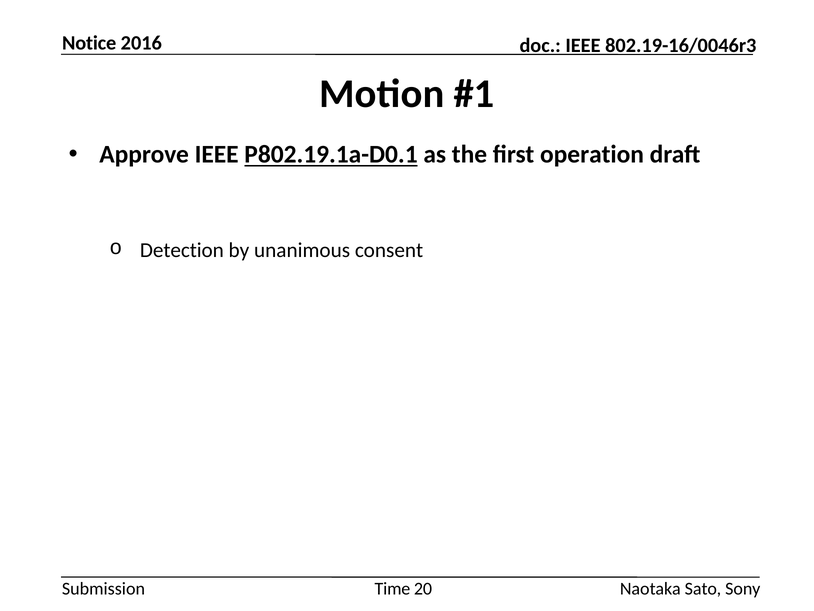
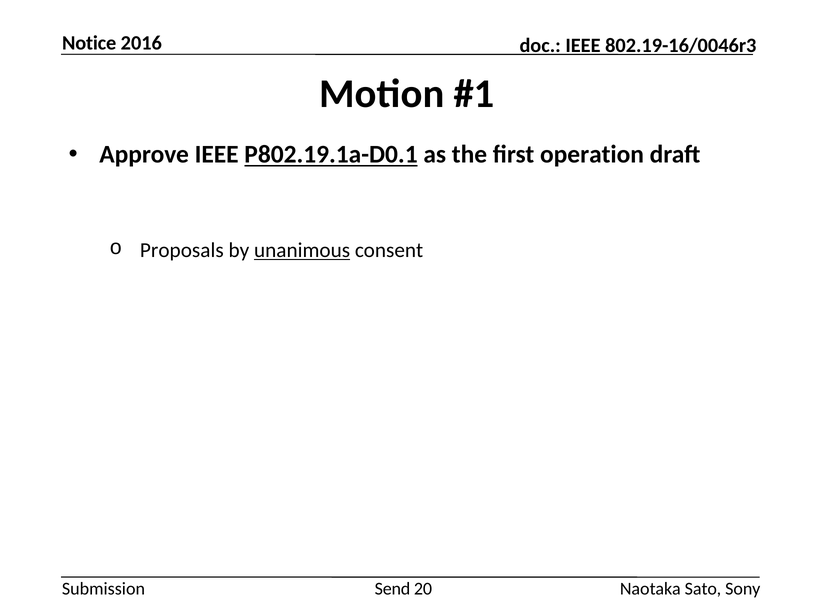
Detection: Detection -> Proposals
unanimous underline: none -> present
Time: Time -> Send
